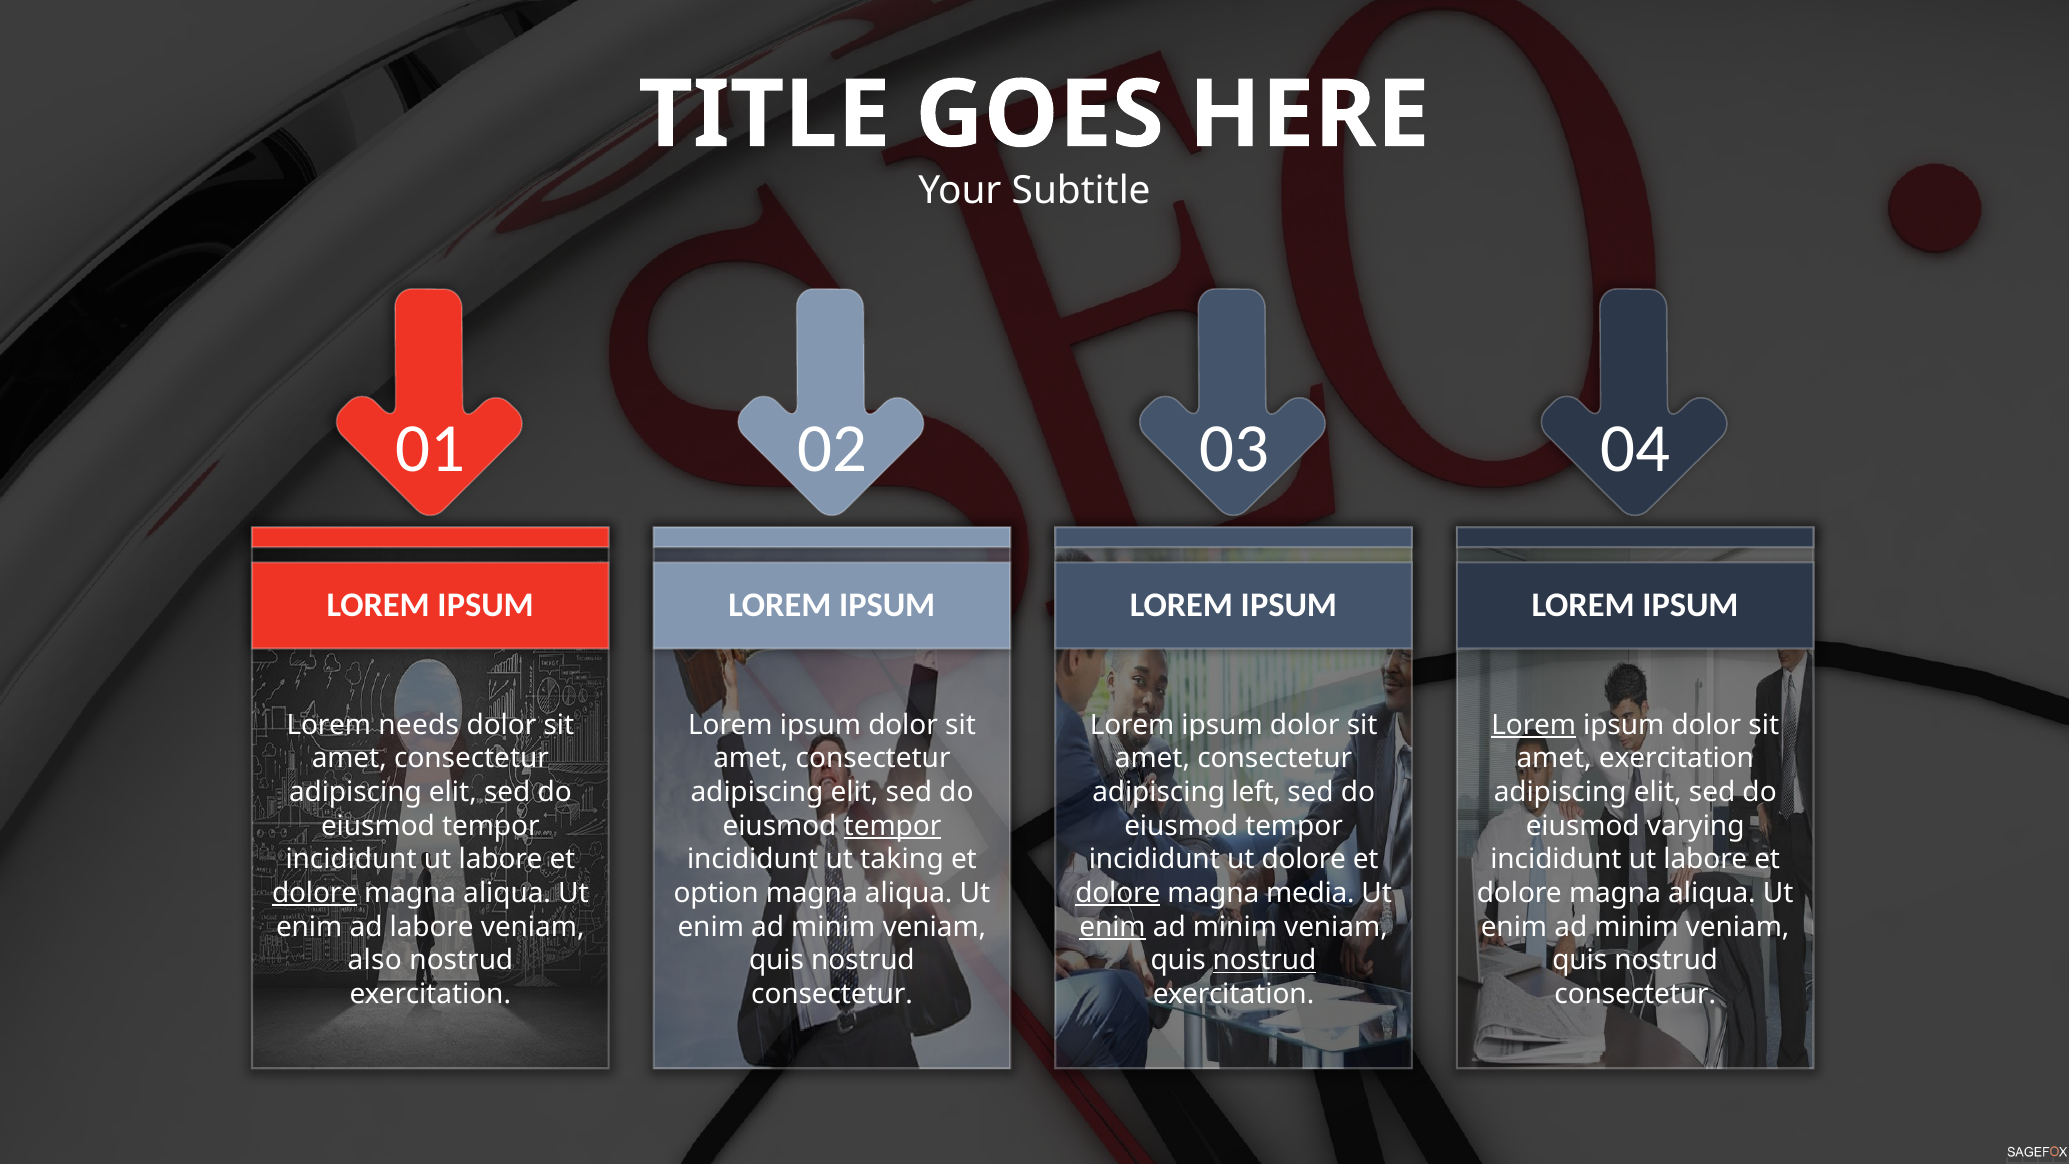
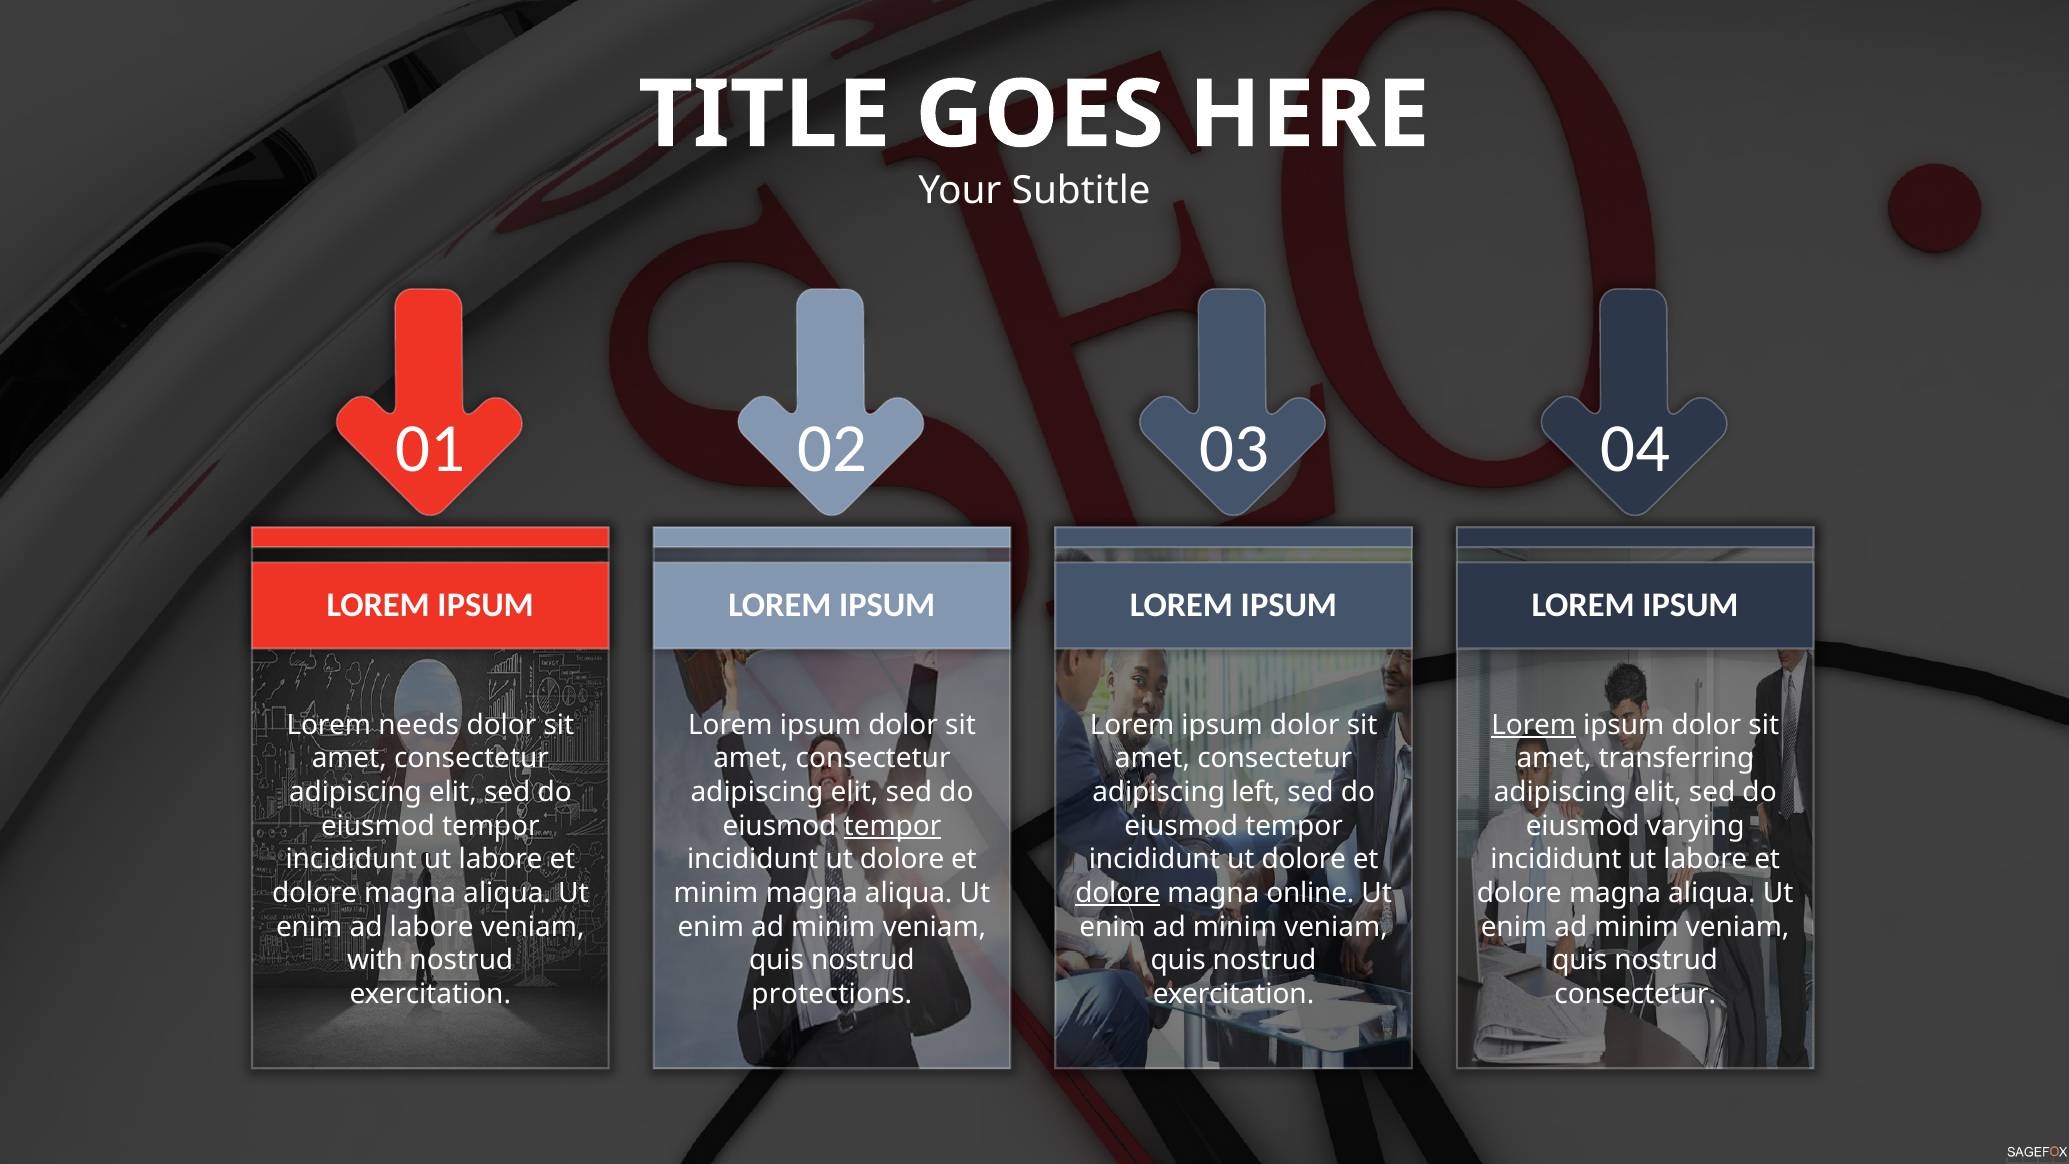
amet exercitation: exercitation -> transferring
taking at (902, 859): taking -> dolore
dolore at (315, 893) underline: present -> none
option at (716, 893): option -> minim
media: media -> online
enim at (1112, 927) underline: present -> none
also: also -> with
nostrud at (1265, 960) underline: present -> none
consectetur at (832, 994): consectetur -> protections
